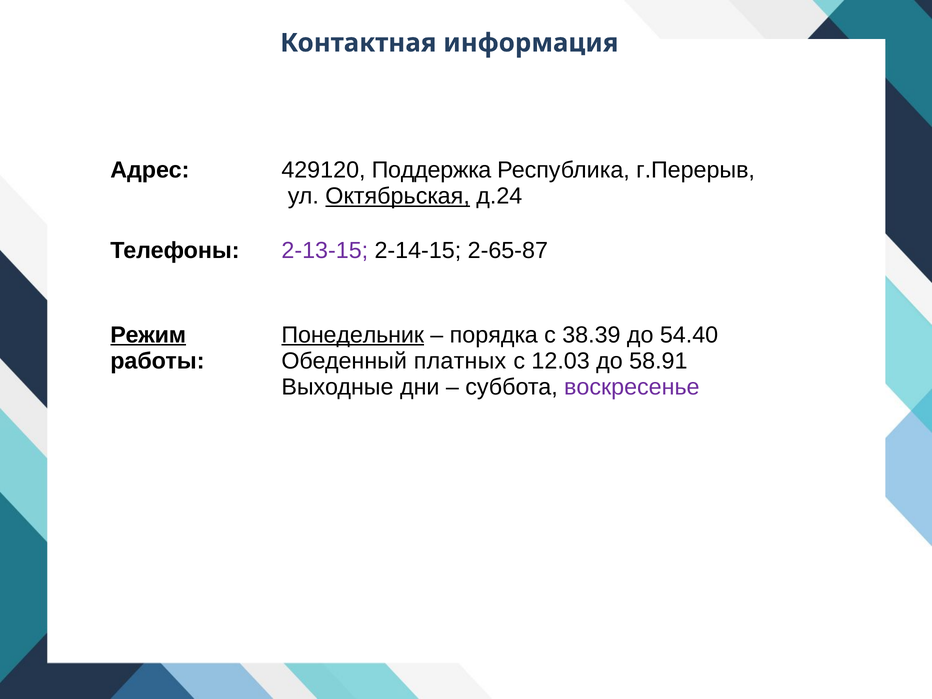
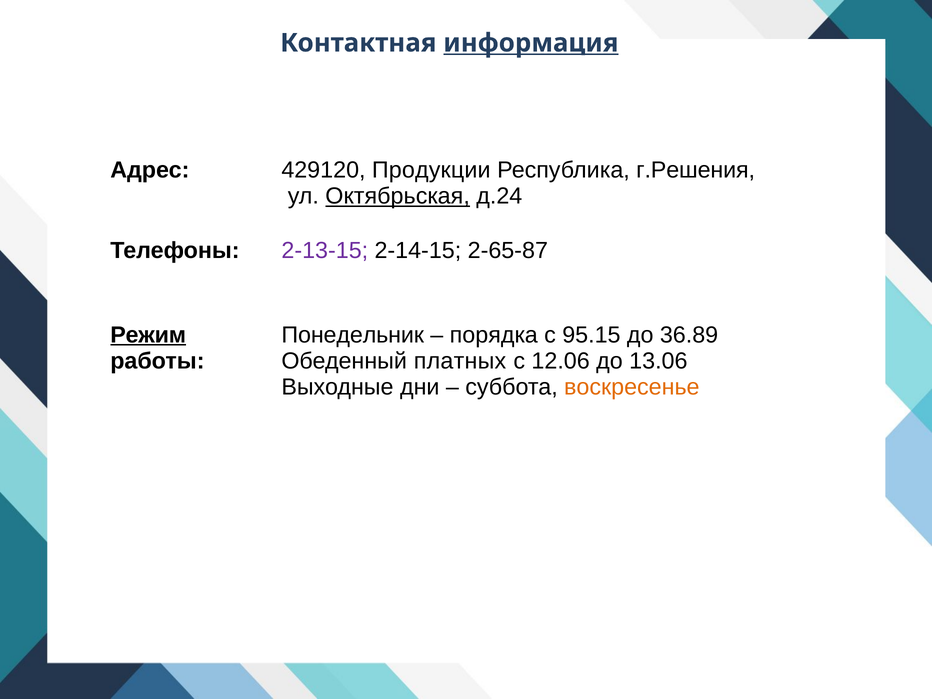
информация underline: none -> present
Поддержка: Поддержка -> Продукции
г.Перерыв: г.Перерыв -> г.Решения
Понедельник underline: present -> none
38.39: 38.39 -> 95.15
54.40: 54.40 -> 36.89
12.03: 12.03 -> 12.06
58.91: 58.91 -> 13.06
воскресенье colour: purple -> orange
